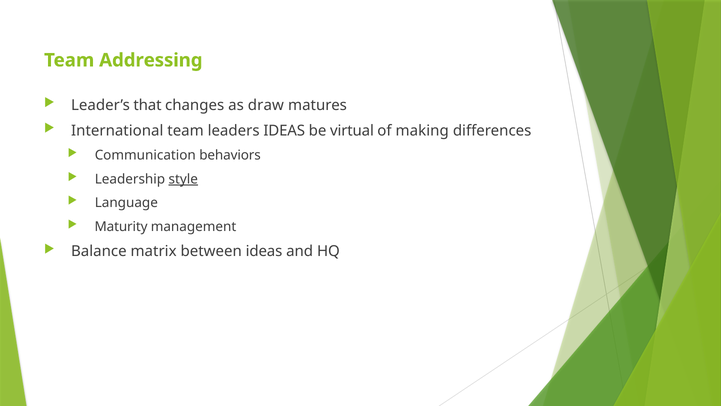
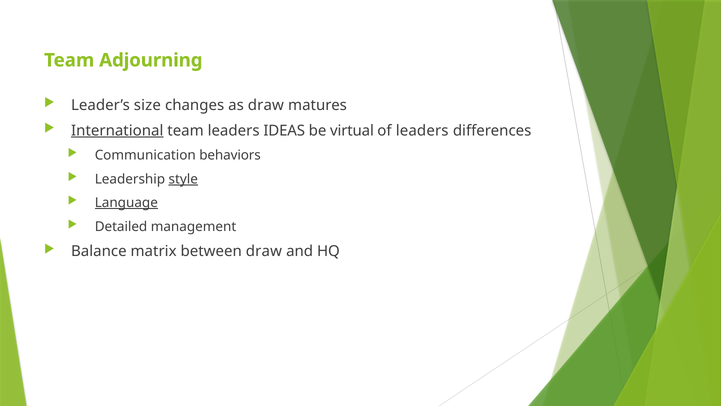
Addressing: Addressing -> Adjourning
that: that -> size
International underline: none -> present
of making: making -> leaders
Language underline: none -> present
Maturity: Maturity -> Detailed
between ideas: ideas -> draw
